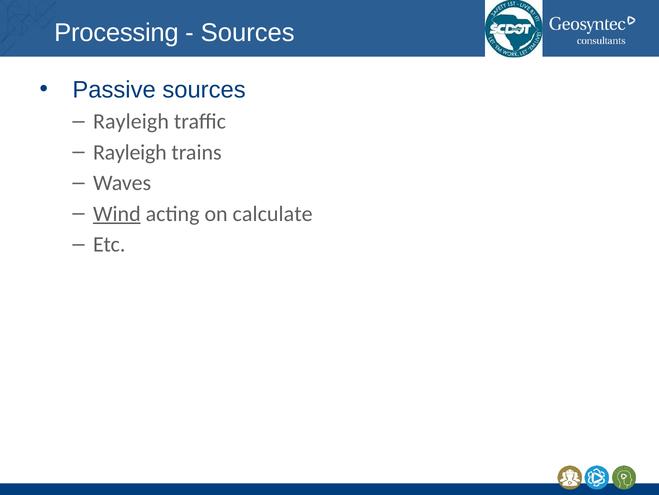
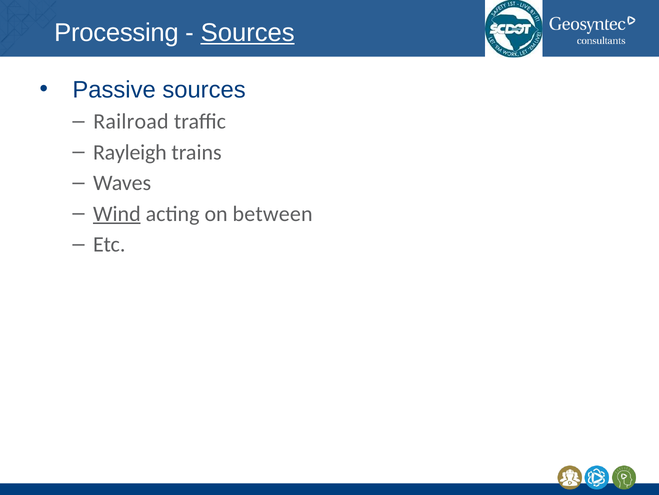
Sources at (248, 33) underline: none -> present
Rayleigh at (131, 121): Rayleigh -> Railroad
calculate: calculate -> between
